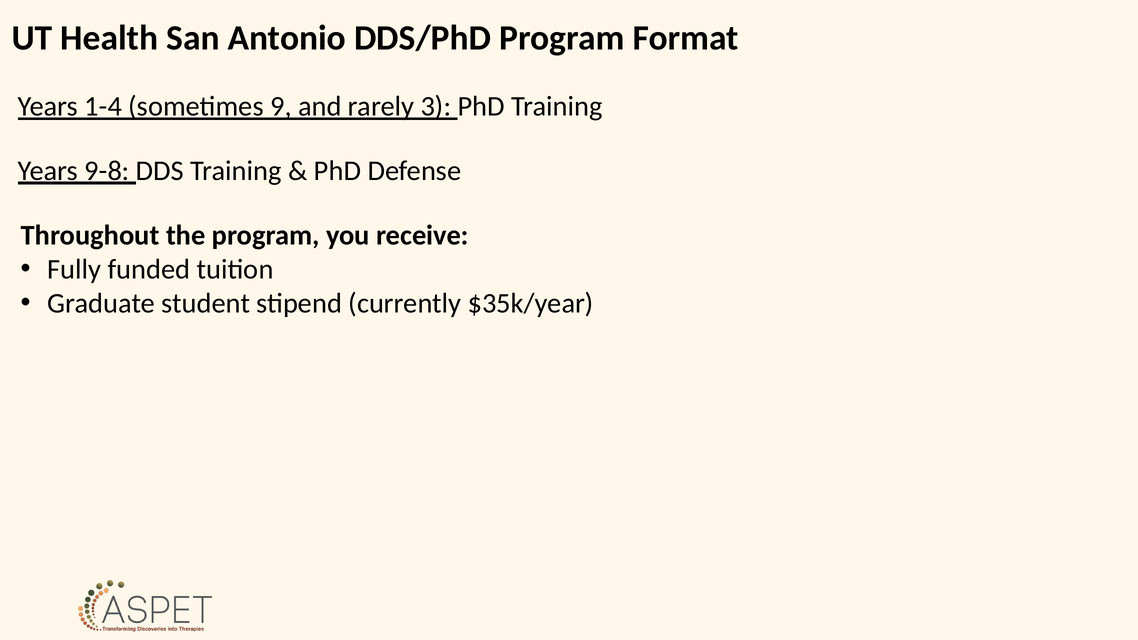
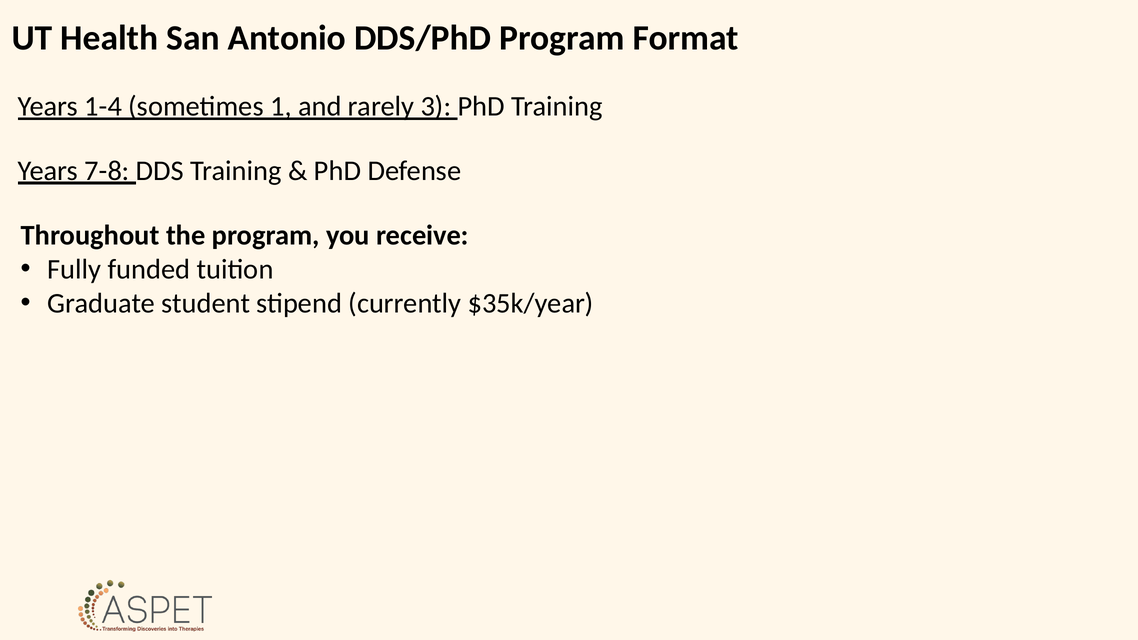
9: 9 -> 1
9-8: 9-8 -> 7-8
